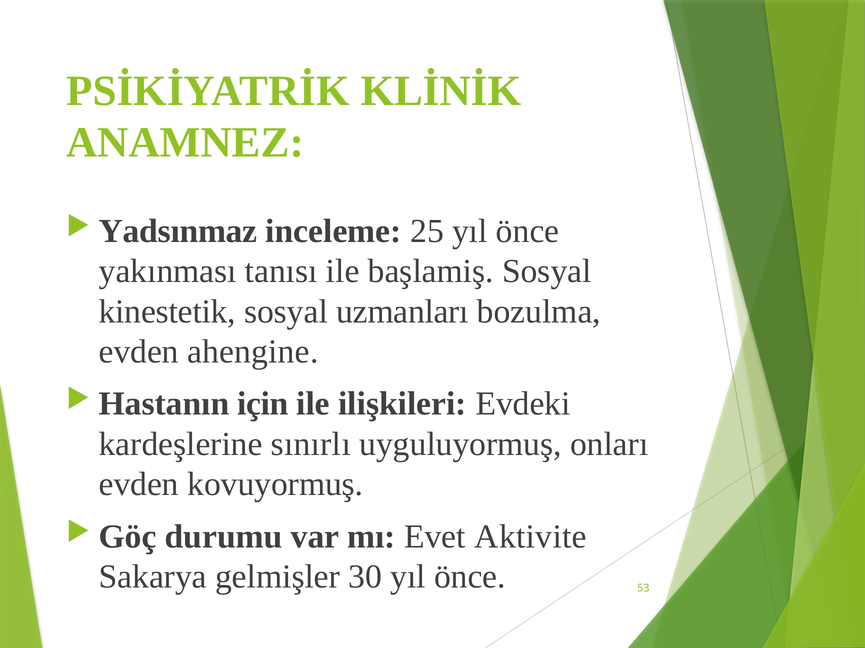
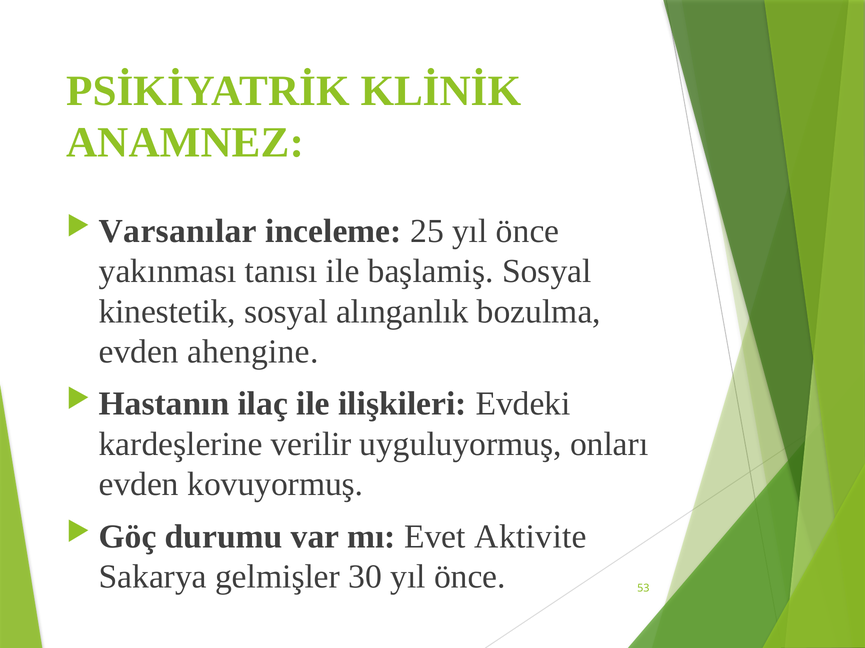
Yadsınmaz: Yadsınmaz -> Varsanılar
uzmanları: uzmanları -> alınganlık
için: için -> ilaç
sınırlı: sınırlı -> verilir
